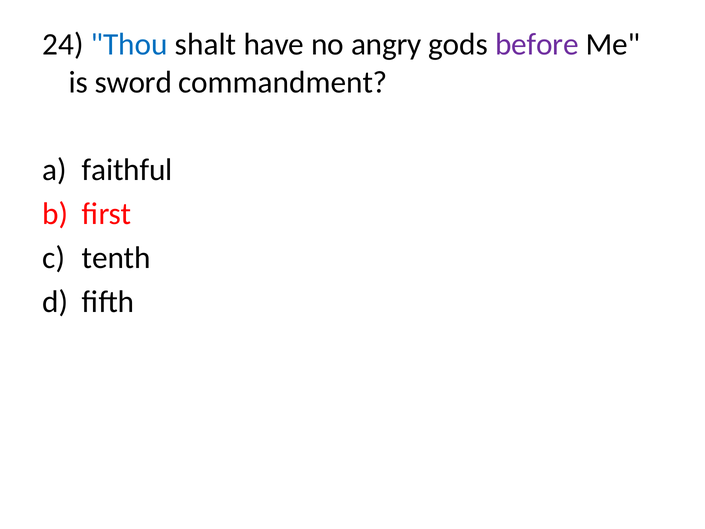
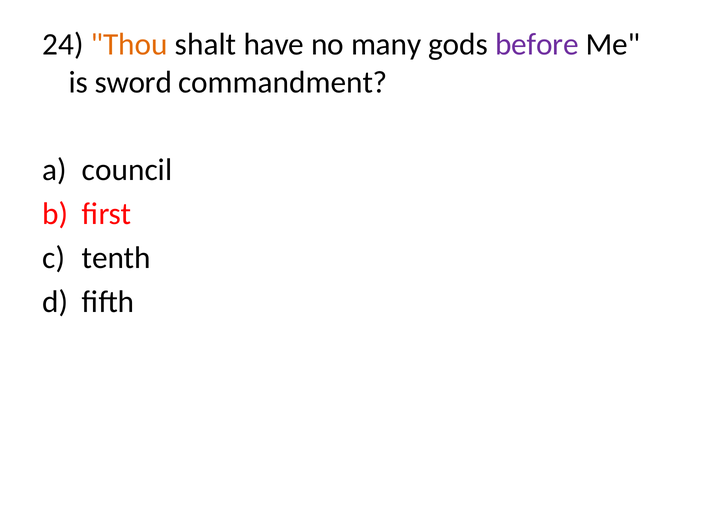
Thou colour: blue -> orange
angry: angry -> many
faithful: faithful -> council
